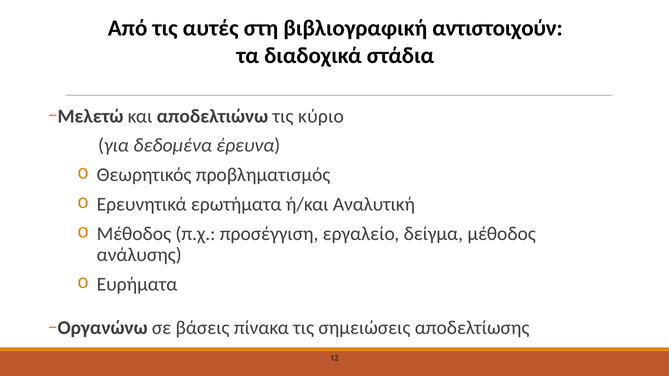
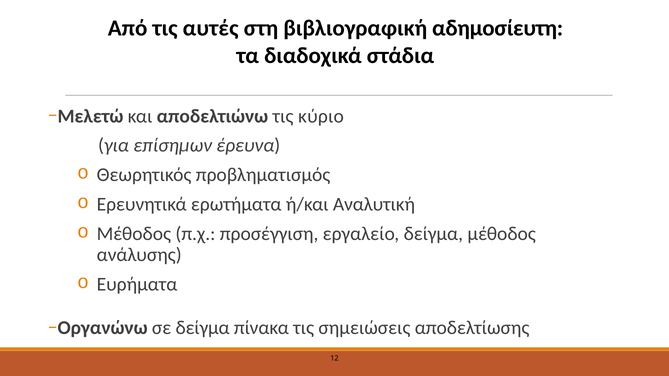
αντιστοιχούν: αντιστοιχούν -> αδημοσίευτη
δεδομένα: δεδομένα -> επίσημων
σε βάσεις: βάσεις -> δείγμα
